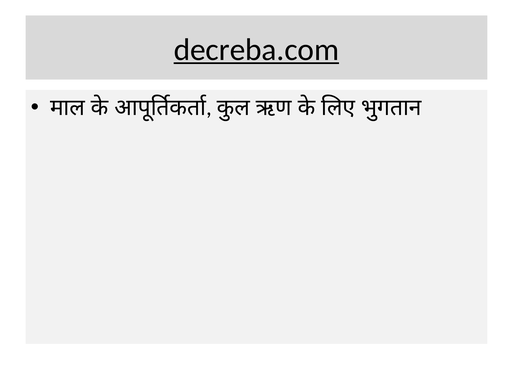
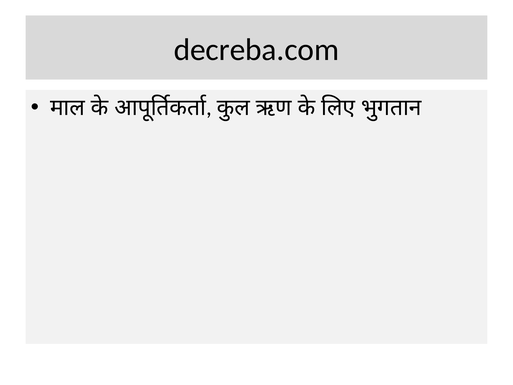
decreba.com underline: present -> none
